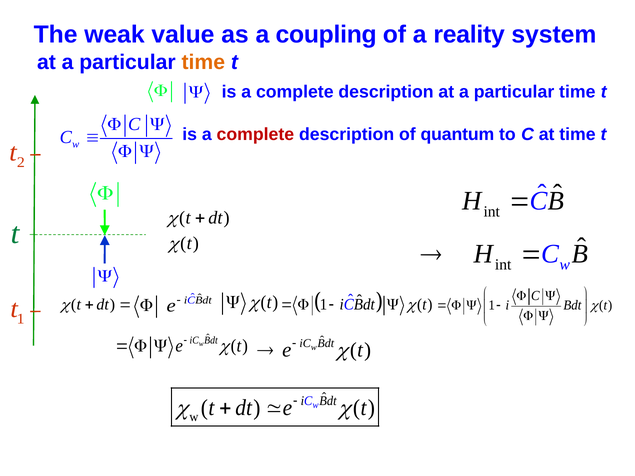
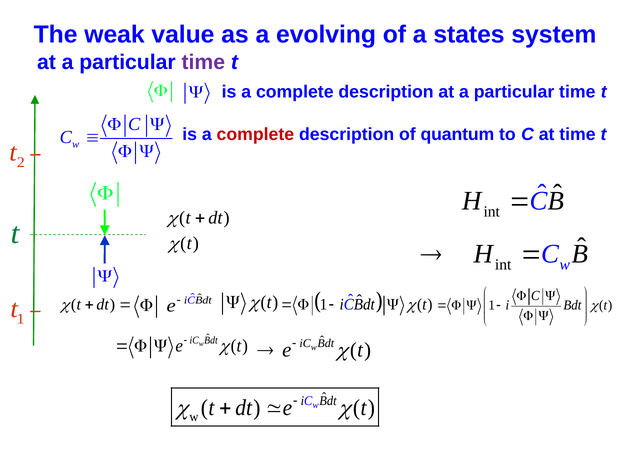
coupling: coupling -> evolving
reality: reality -> states
time at (203, 62) colour: orange -> purple
